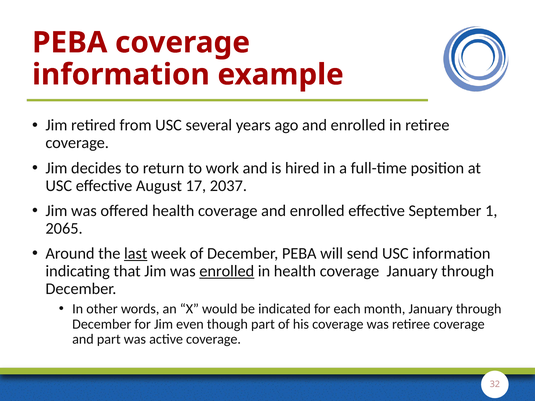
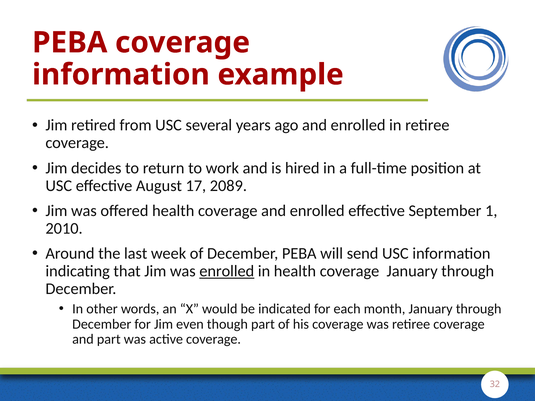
2037: 2037 -> 2089
2065: 2065 -> 2010
last underline: present -> none
